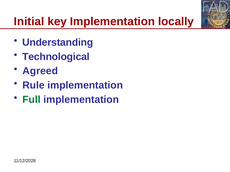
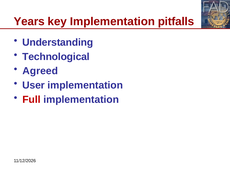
Initial: Initial -> Years
locally: locally -> pitfalls
Rule: Rule -> User
Full colour: green -> red
